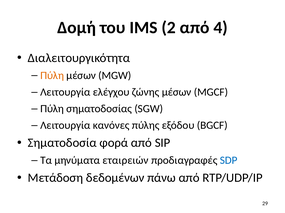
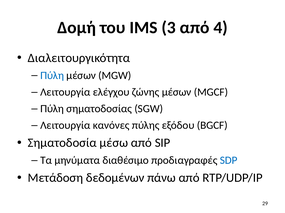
2: 2 -> 3
Πύλη at (52, 76) colour: orange -> blue
φορά: φορά -> μέσω
εταιρειών: εταιρειών -> διαθέσιμο
